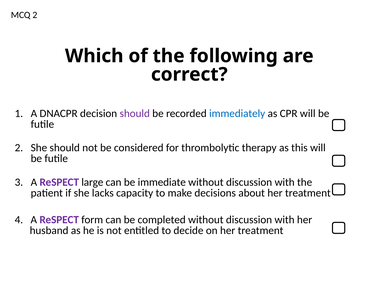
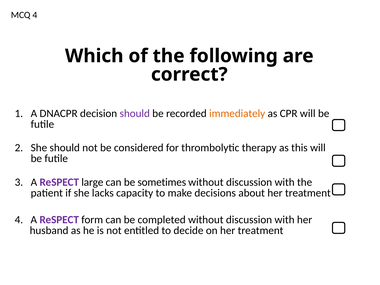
MCQ 2: 2 -> 4
immediately colour: blue -> orange
immediate: immediate -> sometimes
